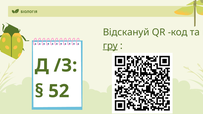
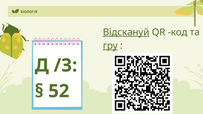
Відскануй underline: none -> present
